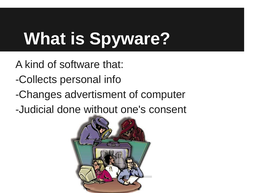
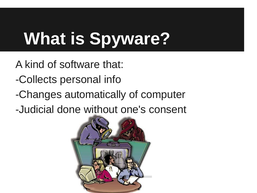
advertisment: advertisment -> automatically
